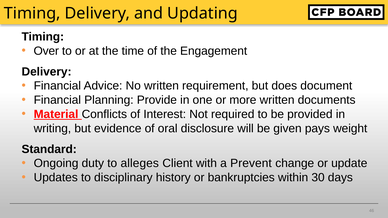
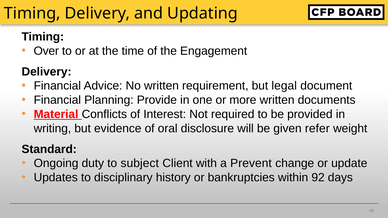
does: does -> legal
pays: pays -> refer
alleges: alleges -> subject
30: 30 -> 92
